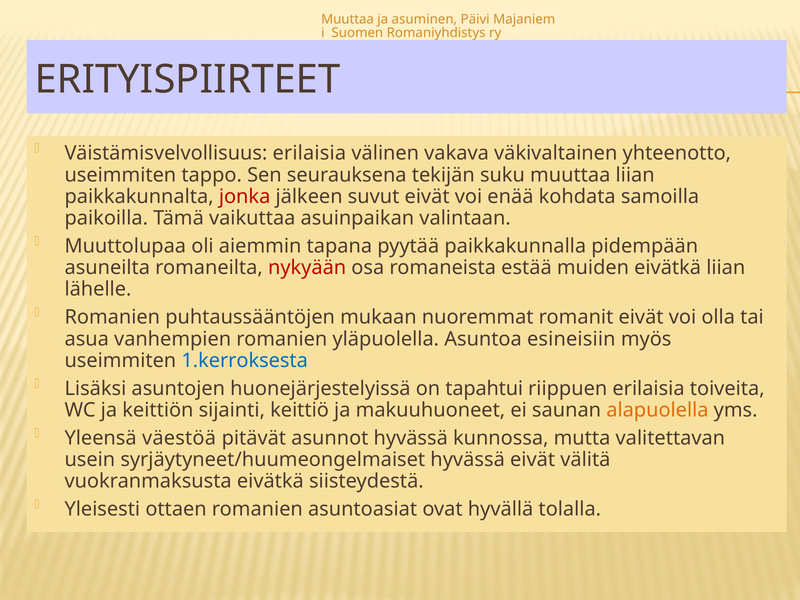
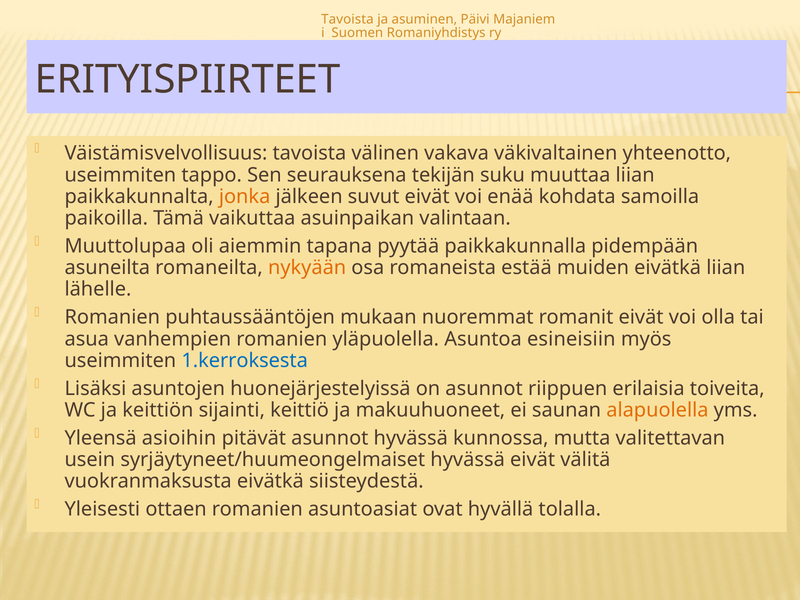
Muuttaa at (348, 20): Muuttaa -> Tavoista
Väistämisvelvollisuus erilaisia: erilaisia -> tavoista
jonka colour: red -> orange
nykyään colour: red -> orange
on tapahtui: tapahtui -> asunnot
väestöä: väestöä -> asioihin
